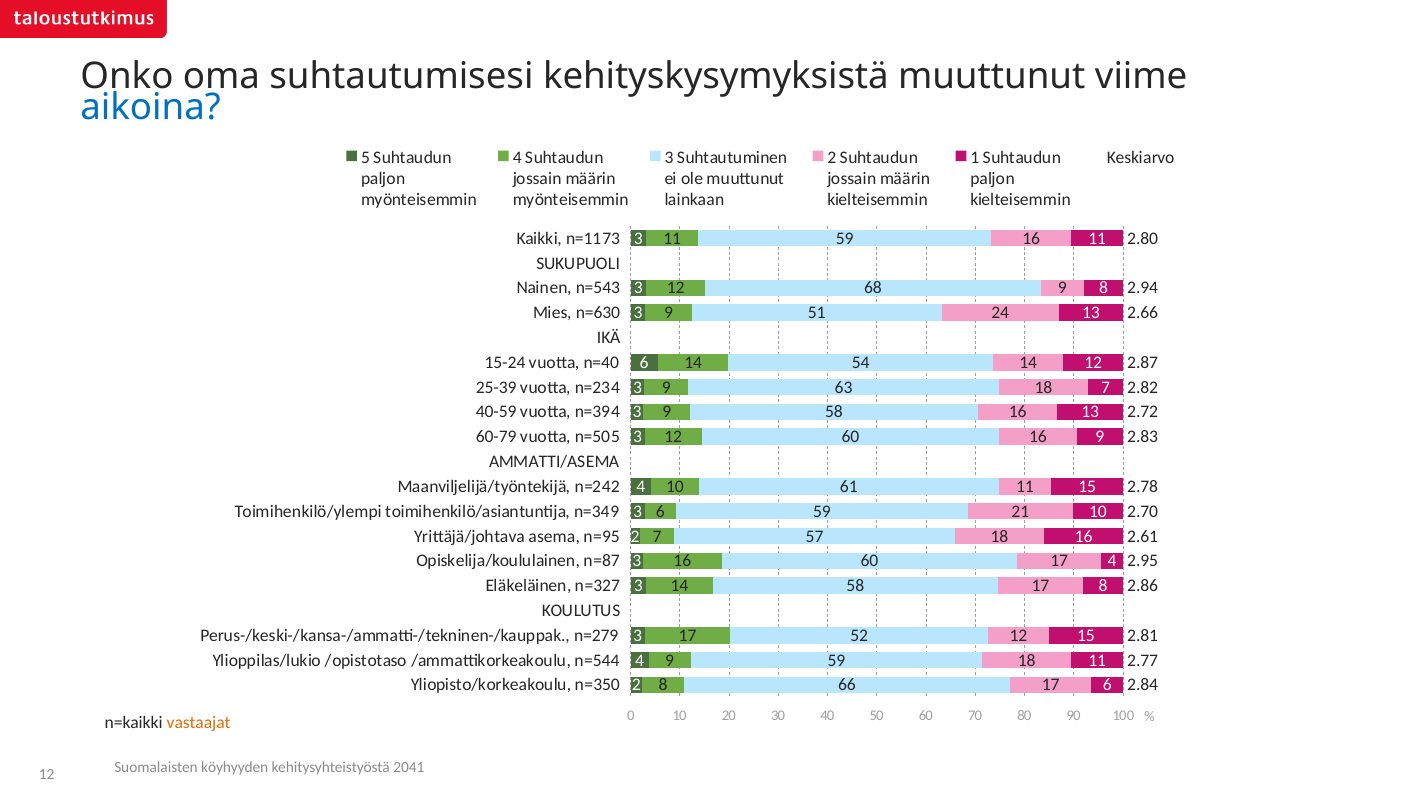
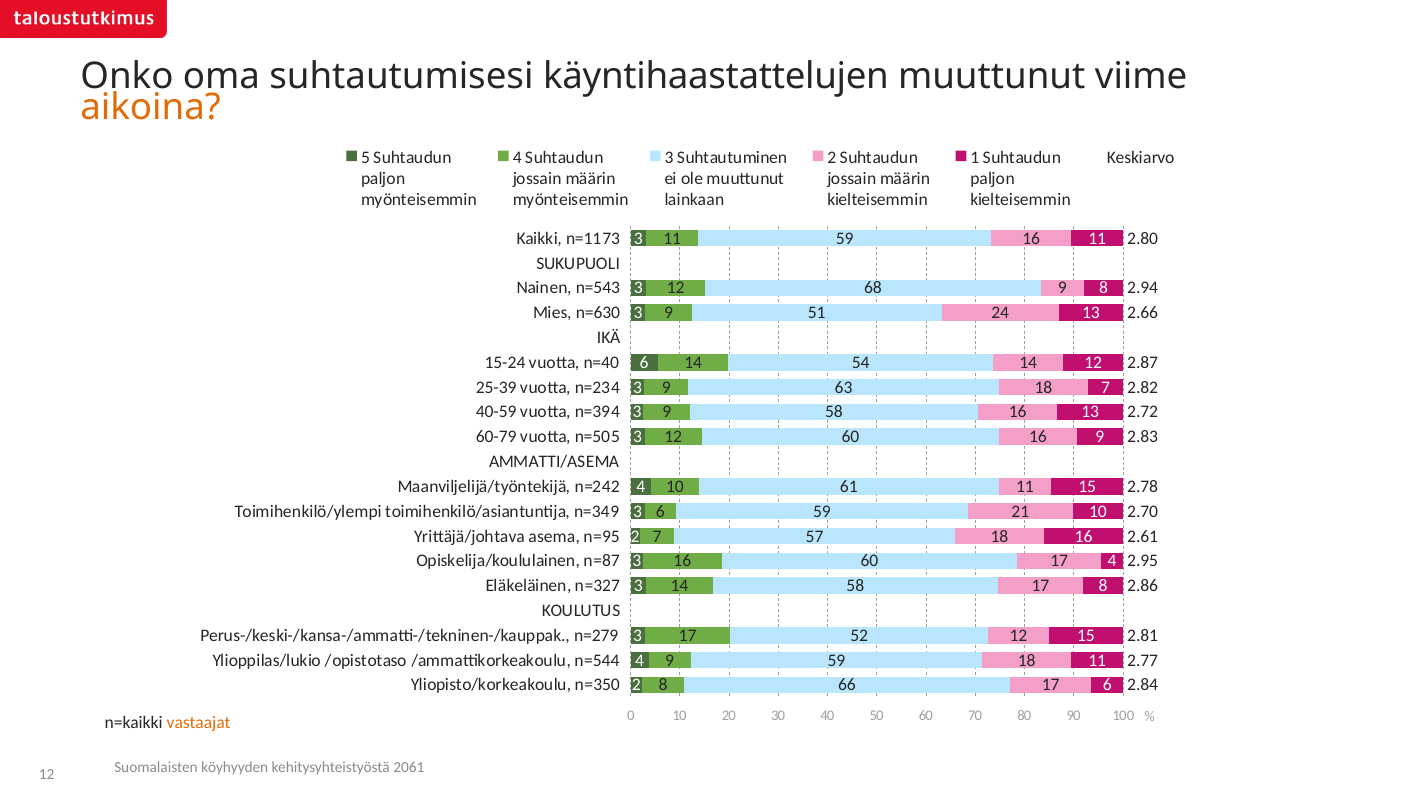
kehityskysymyksistä: kehityskysymyksistä -> käyntihaastattelujen
aikoina colour: blue -> orange
2041: 2041 -> 2061
